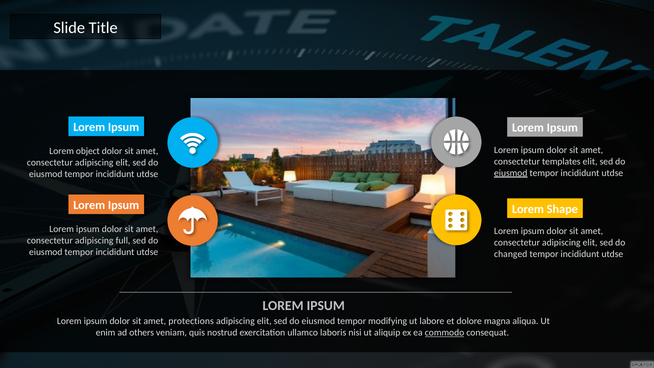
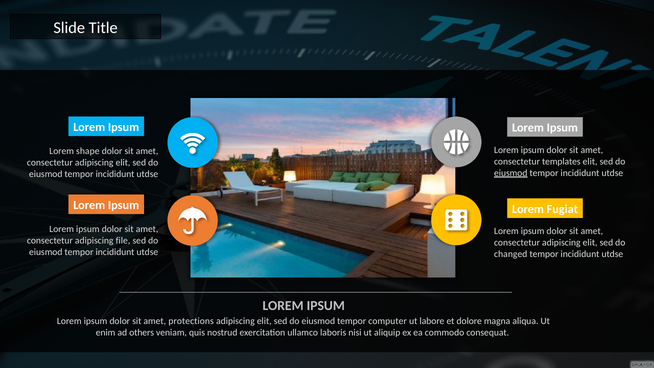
object: object -> shape
Shape: Shape -> Fugiat
full: full -> file
modifying: modifying -> computer
commodo underline: present -> none
